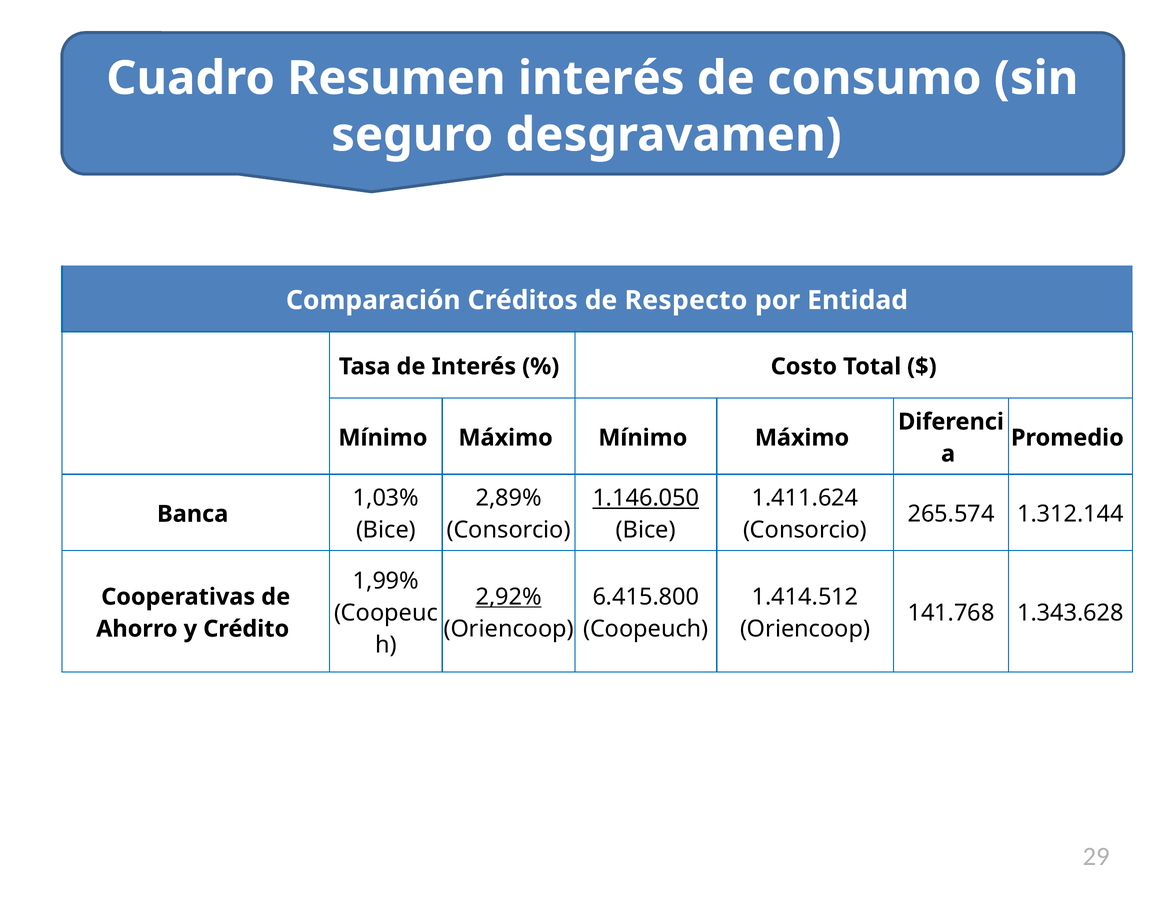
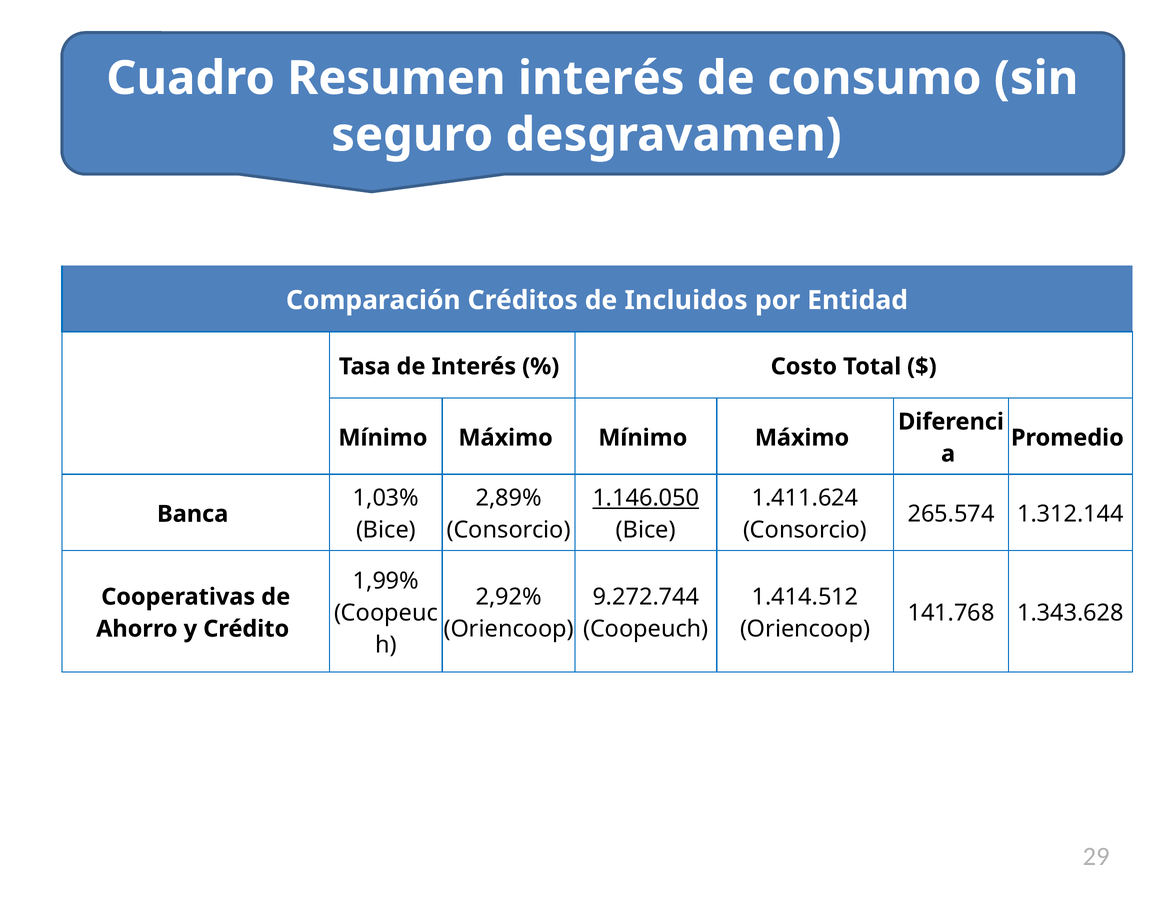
Respecto: Respecto -> Incluidos
2,92% underline: present -> none
6.415.800: 6.415.800 -> 9.272.744
